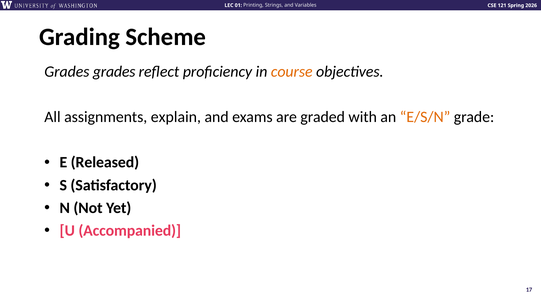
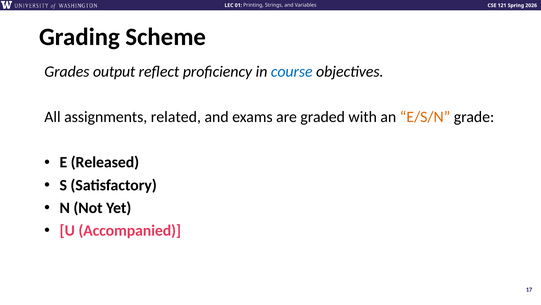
Grades grades: grades -> output
course colour: orange -> blue
explain: explain -> related
